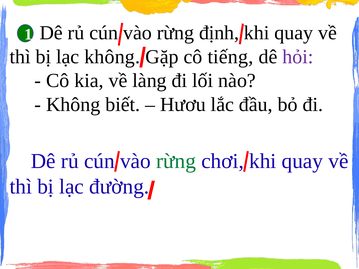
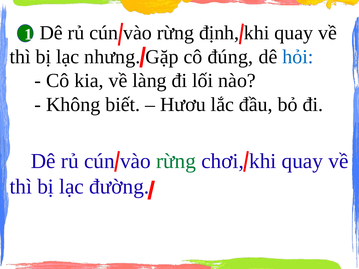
lạc không: không -> nhưng
tiếng: tiếng -> đúng
hỏi colour: purple -> blue
